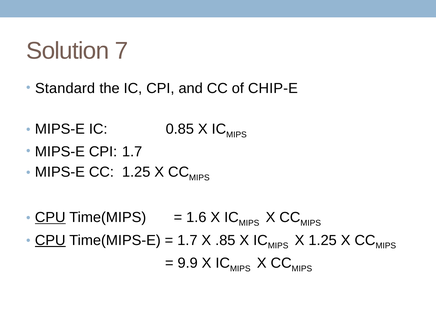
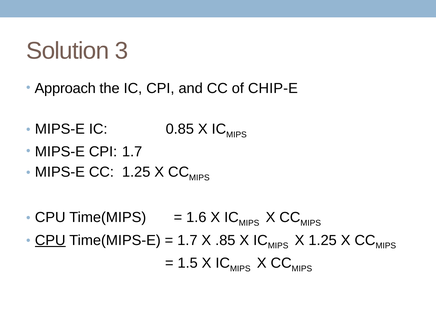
7: 7 -> 3
Standard: Standard -> Approach
CPU at (50, 217) underline: present -> none
9.9: 9.9 -> 1.5
